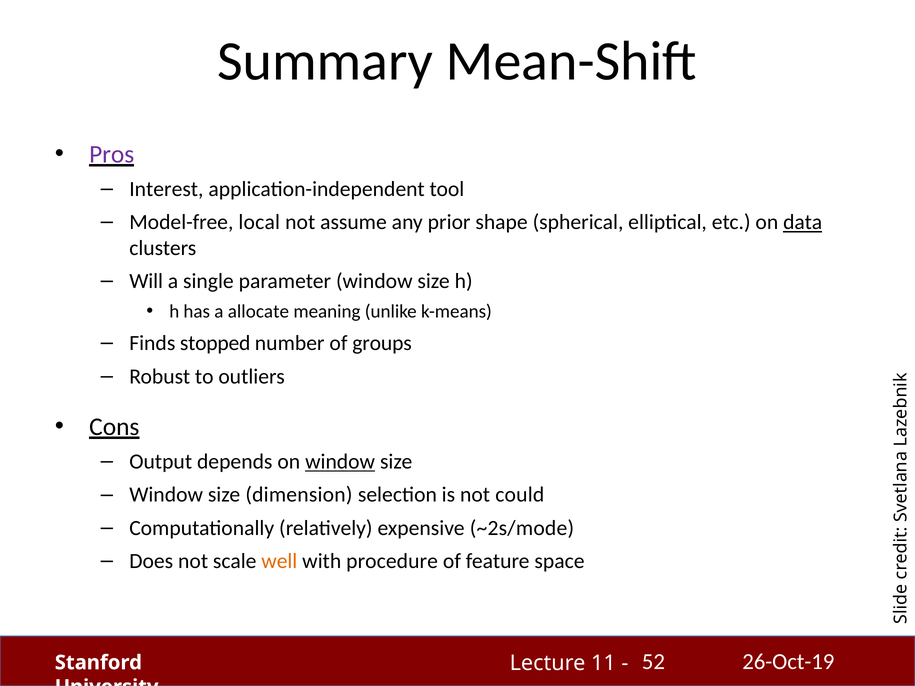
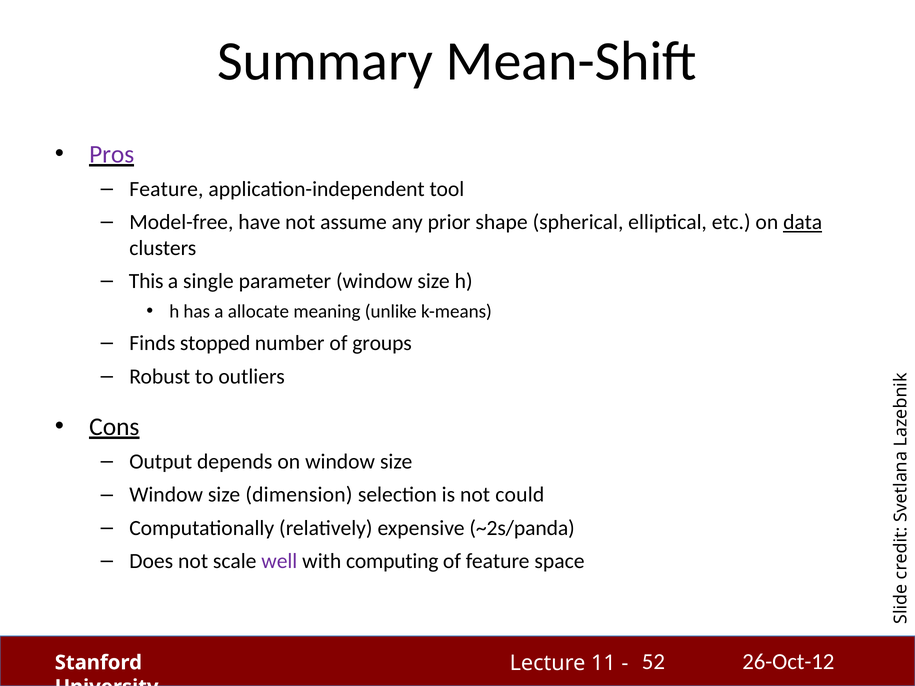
Interest at (166, 189): Interest -> Feature
local: local -> have
Will: Will -> This
window at (340, 462) underline: present -> none
~2s/mode: ~2s/mode -> ~2s/panda
well colour: orange -> purple
procedure: procedure -> computing
26-Oct-19: 26-Oct-19 -> 26-Oct-12
